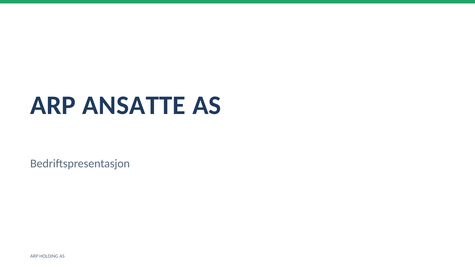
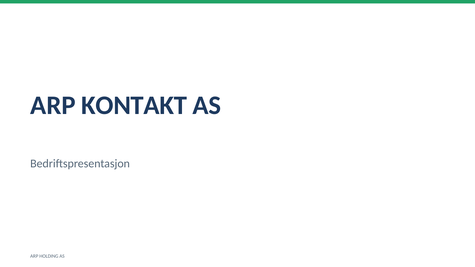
ANSATTE: ANSATTE -> KONTAKT
